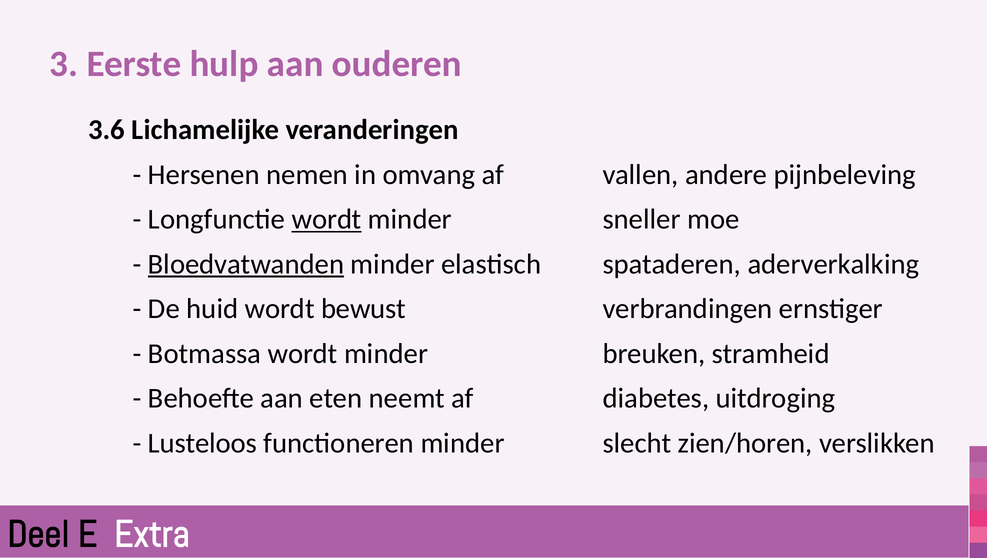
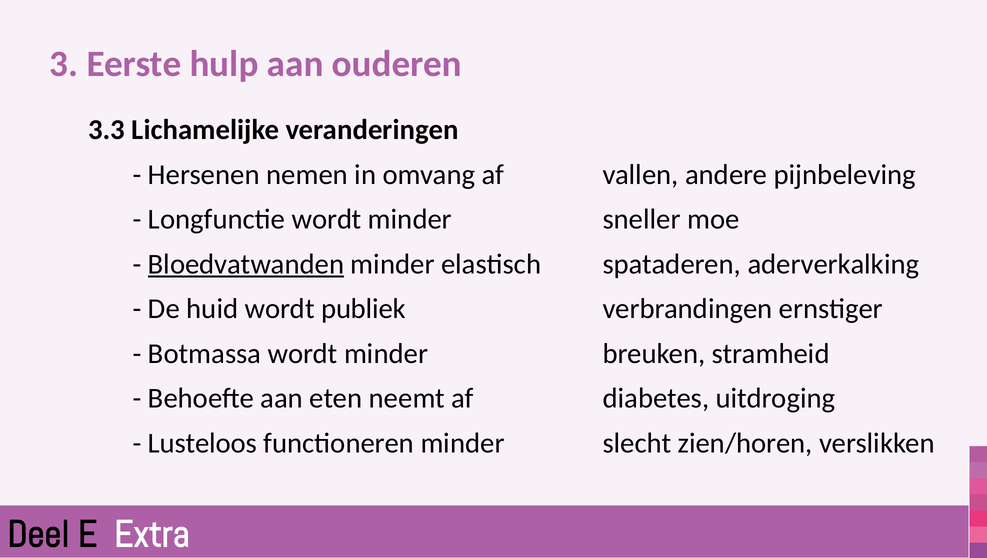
3.6: 3.6 -> 3.3
wordt at (327, 219) underline: present -> none
bewust: bewust -> publiek
